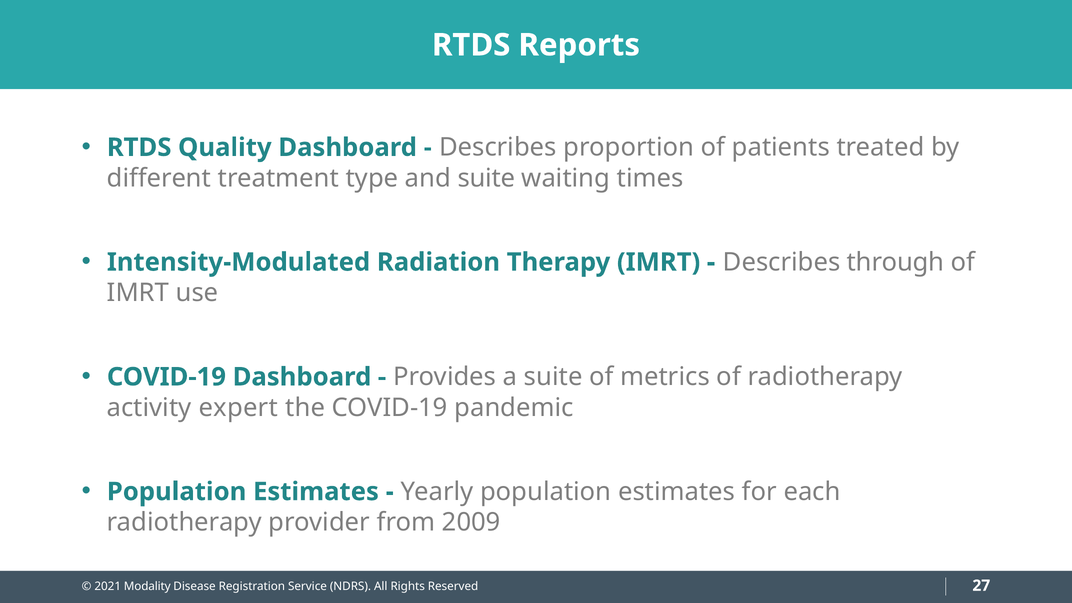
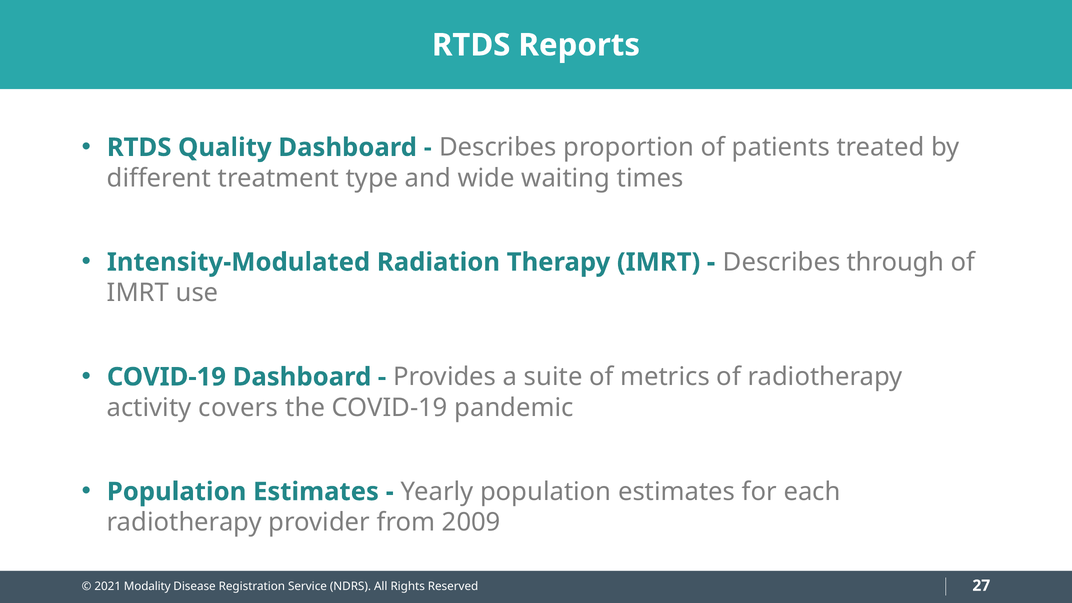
and suite: suite -> wide
expert: expert -> covers
